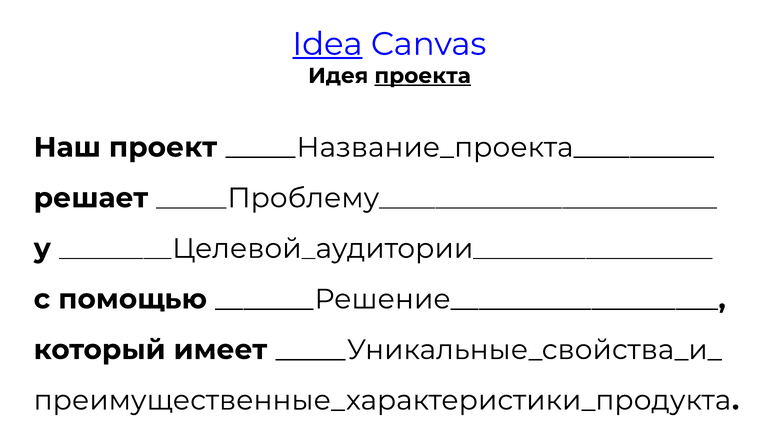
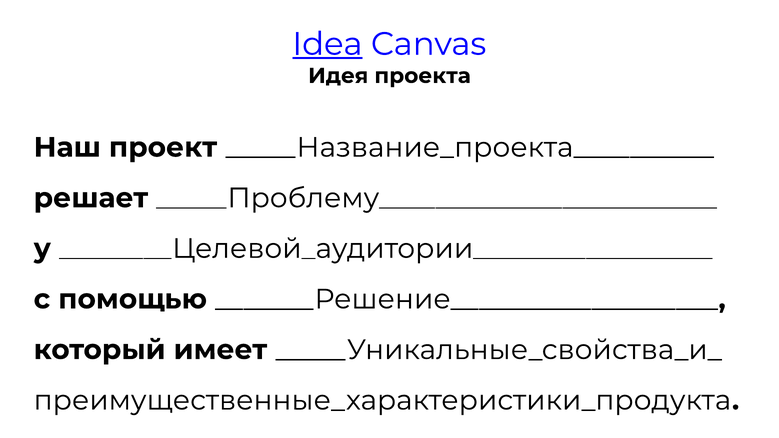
проекта underline: present -> none
